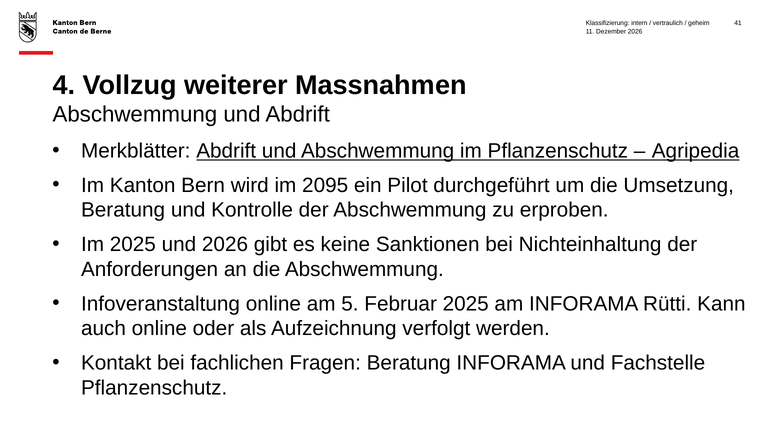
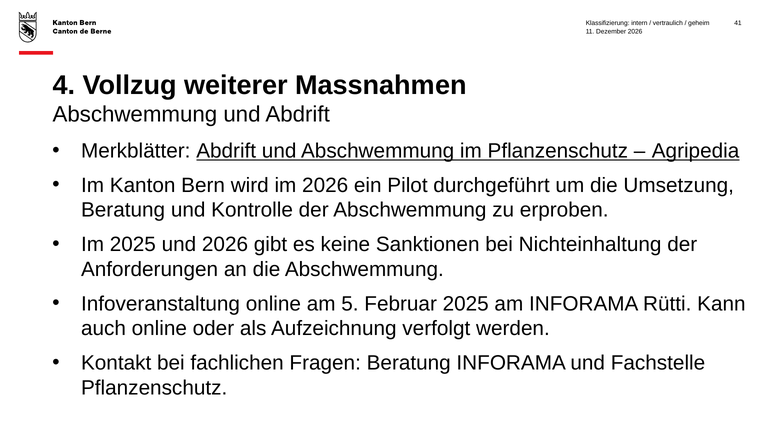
im 2095: 2095 -> 2026
